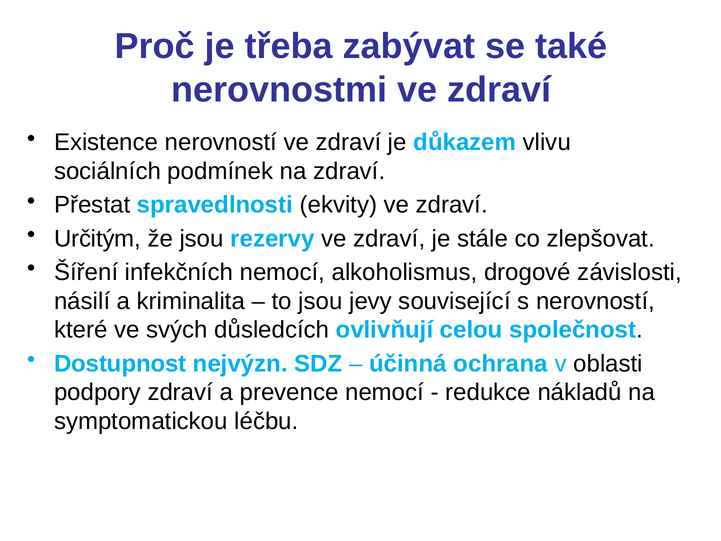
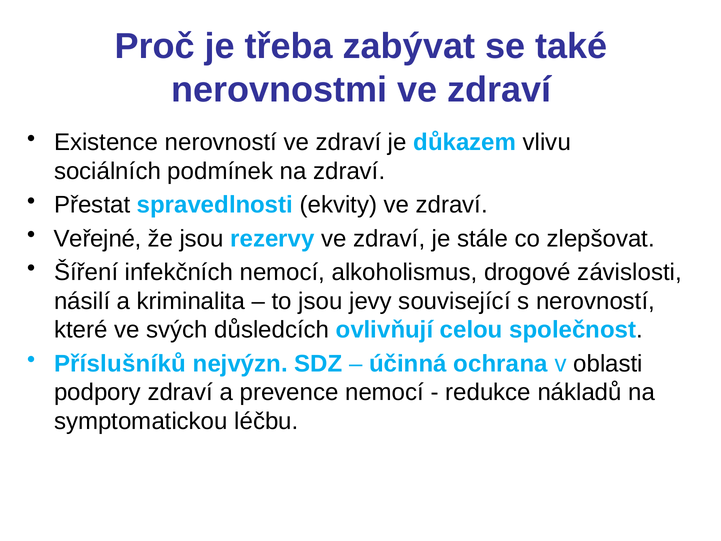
Určitým: Určitým -> Veřejné
Dostupnost: Dostupnost -> Příslušníků
